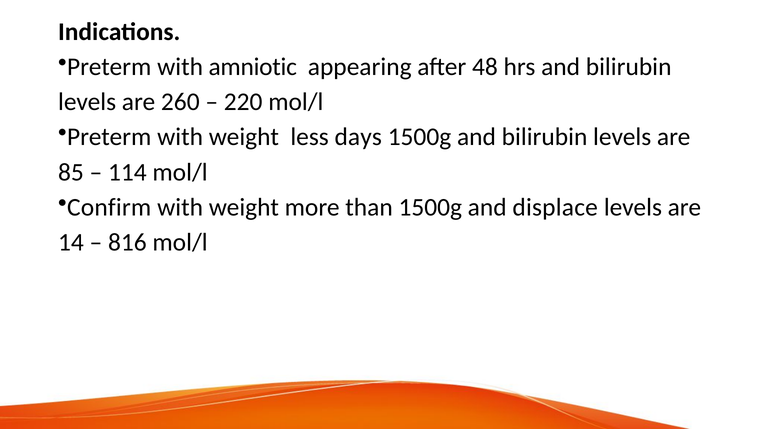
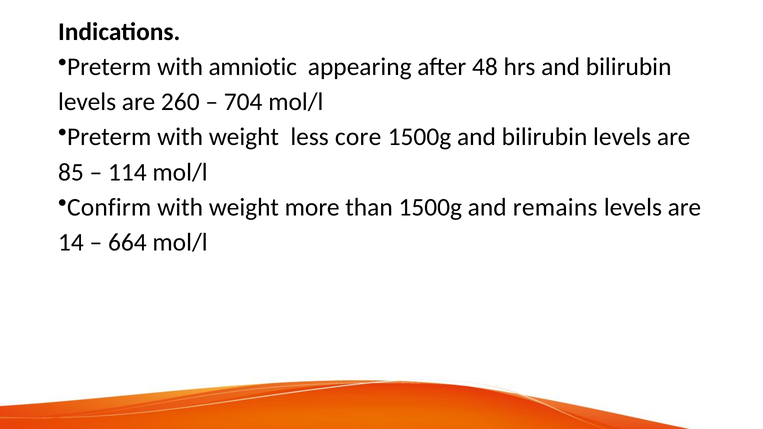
220: 220 -> 704
days: days -> core
displace: displace -> remains
816: 816 -> 664
